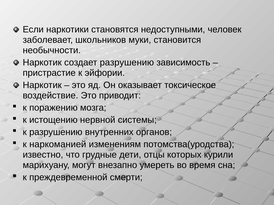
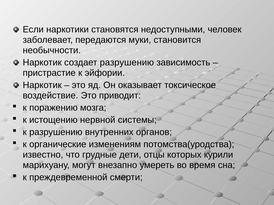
школьников: школьников -> передаются
наркоманией: наркоманией -> органические
